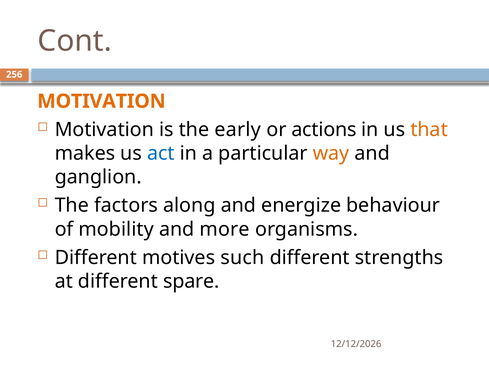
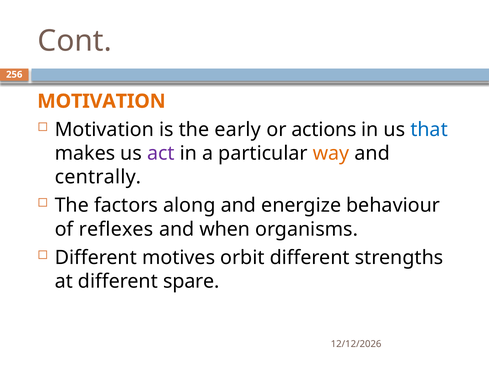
that colour: orange -> blue
act colour: blue -> purple
ganglion: ganglion -> centrally
mobility: mobility -> reflexes
more: more -> when
such: such -> orbit
